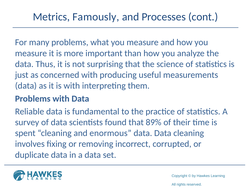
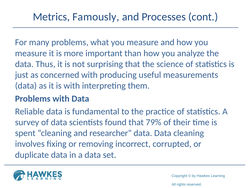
89%: 89% -> 79%
enormous: enormous -> researcher
